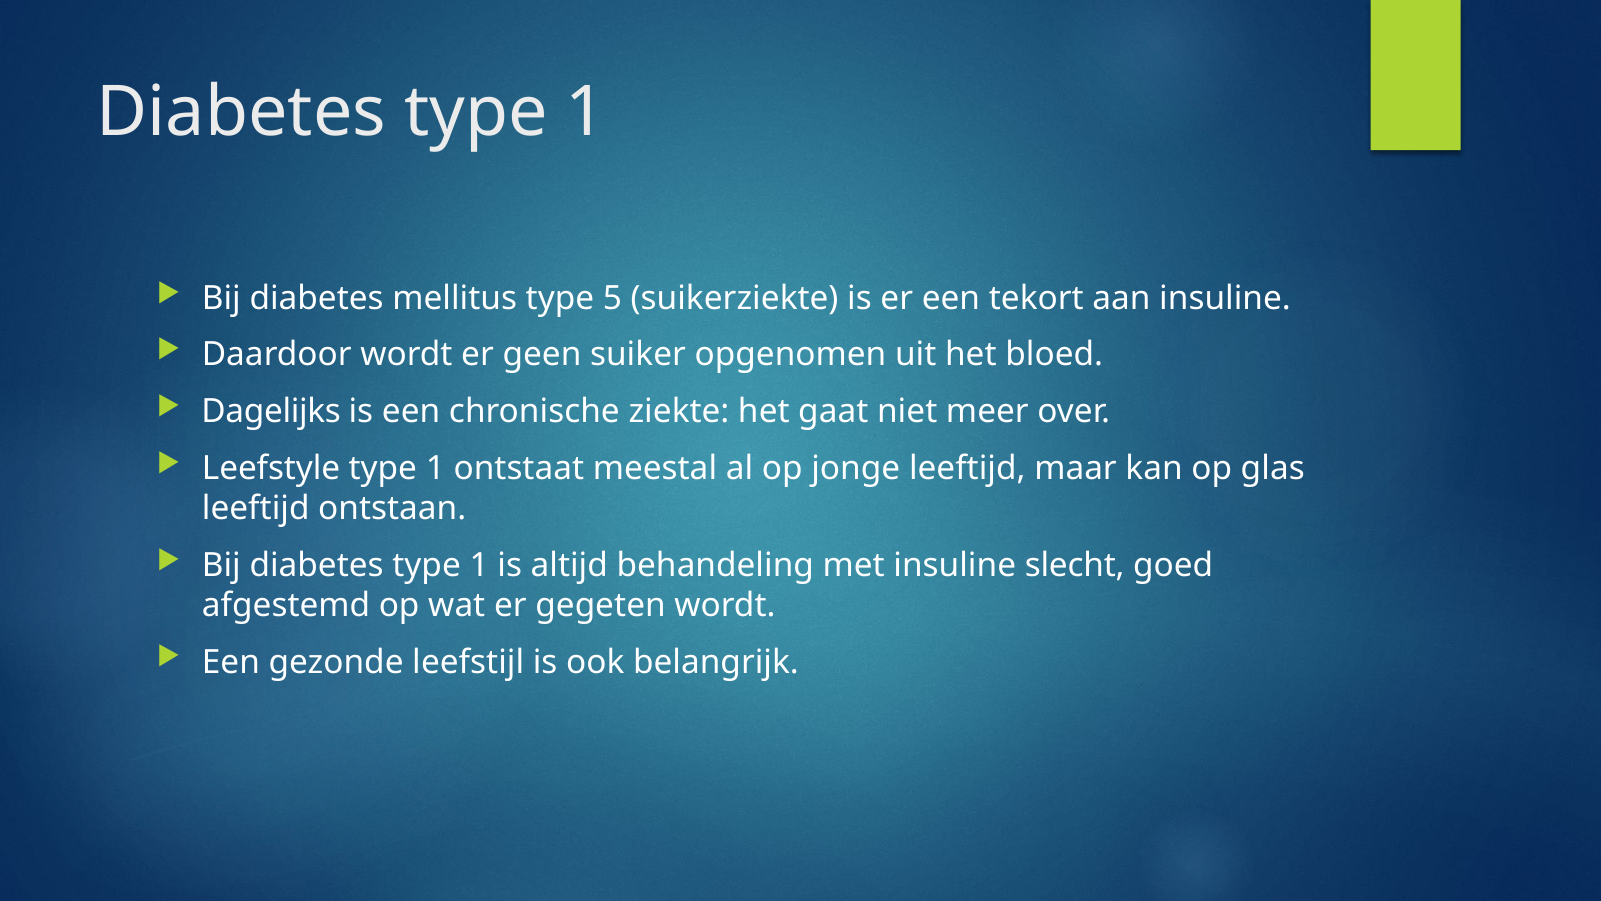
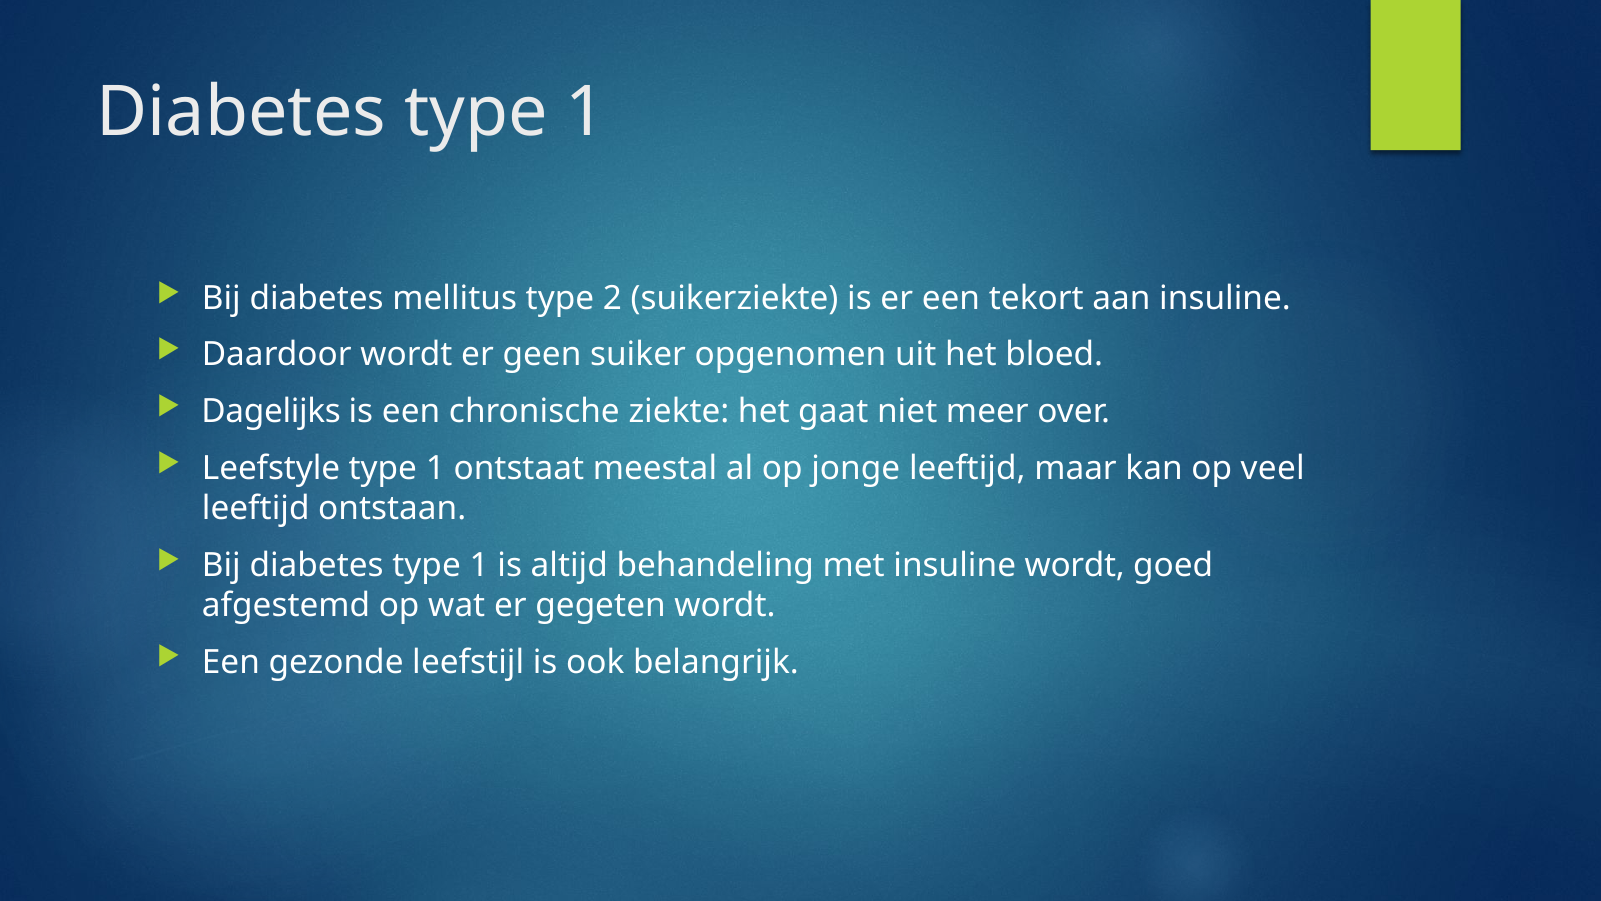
5: 5 -> 2
glas: glas -> veel
insuline slecht: slecht -> wordt
